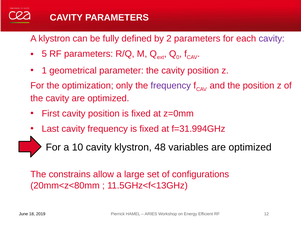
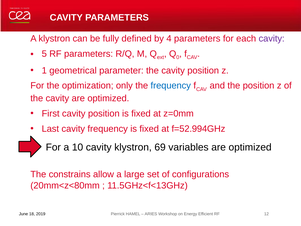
2: 2 -> 4
frequency at (171, 86) colour: purple -> blue
f=31.994GHz: f=31.994GHz -> f=52.994GHz
48: 48 -> 69
